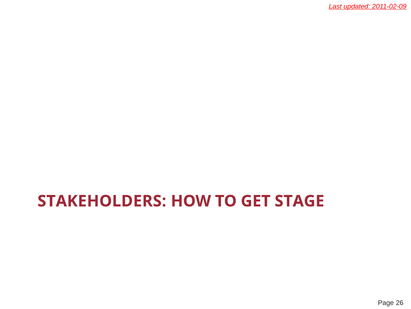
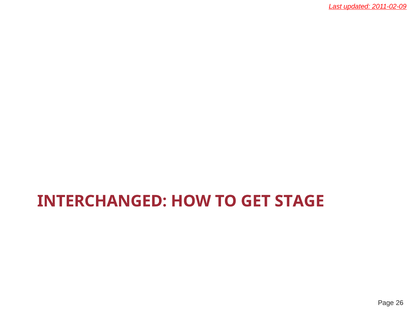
STAKEHOLDERS: STAKEHOLDERS -> INTERCHANGED
